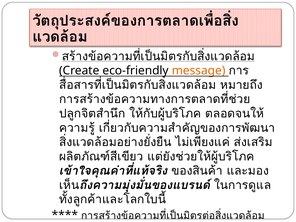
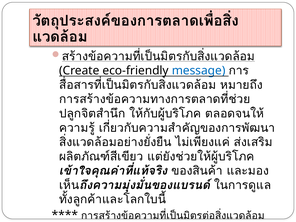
message colour: orange -> blue
